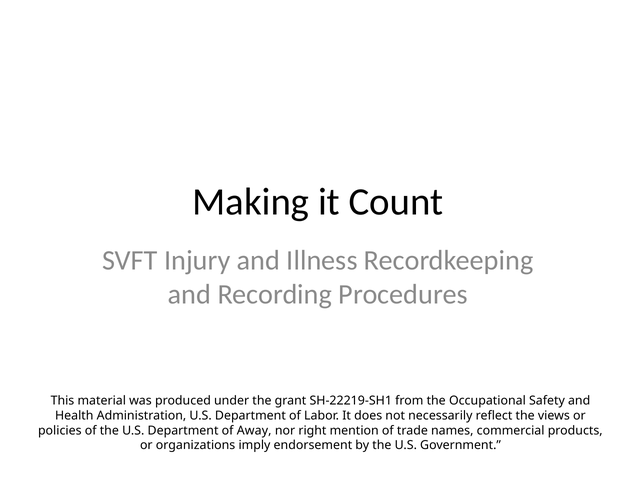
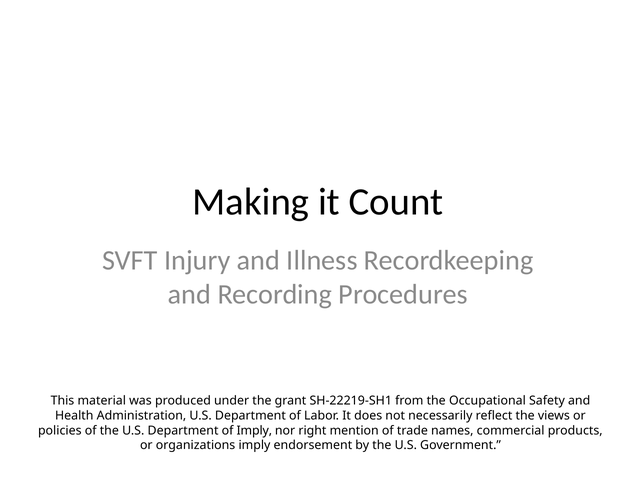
of Away: Away -> Imply
